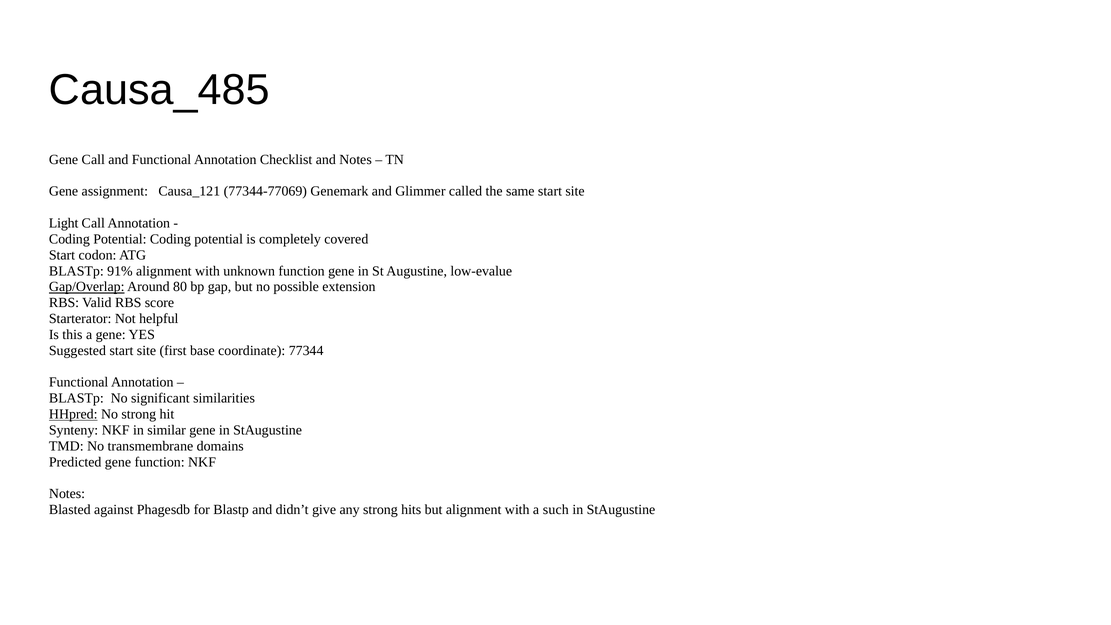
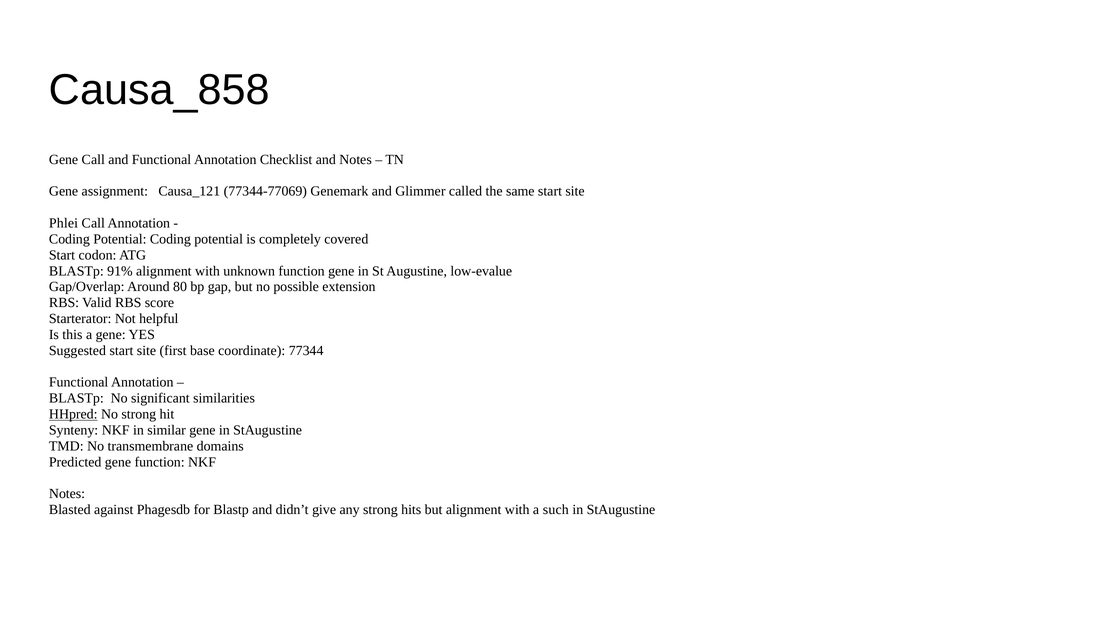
Causa_485: Causa_485 -> Causa_858
Light: Light -> Phlei
Gap/Overlap underline: present -> none
